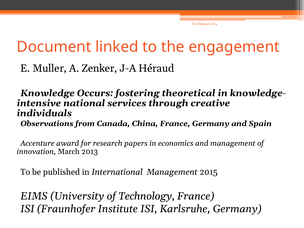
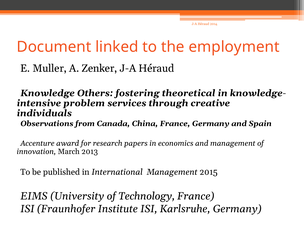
engagement: engagement -> employment
Occurs: Occurs -> Others
national: national -> problem
